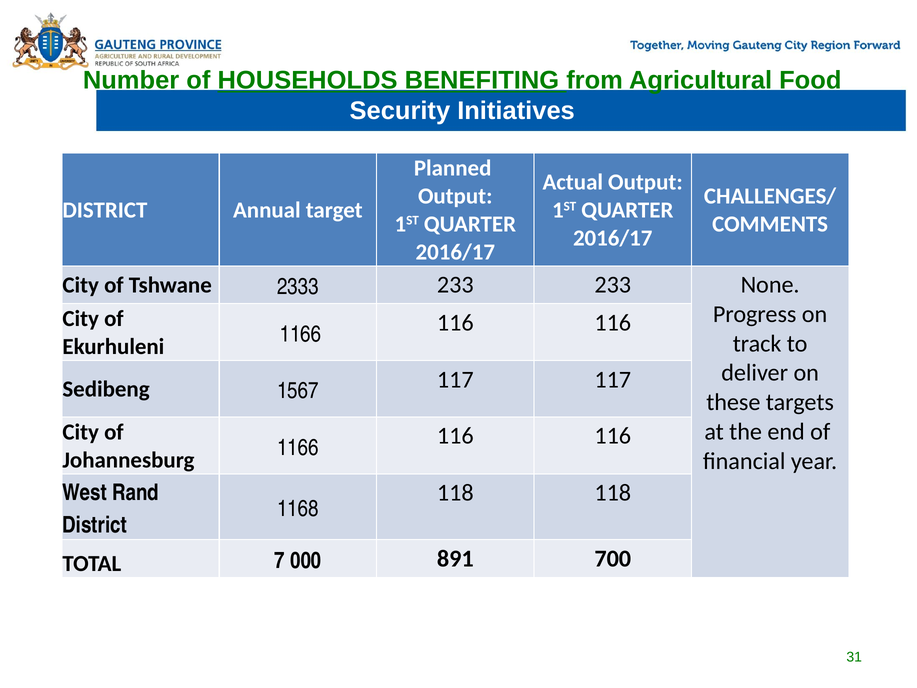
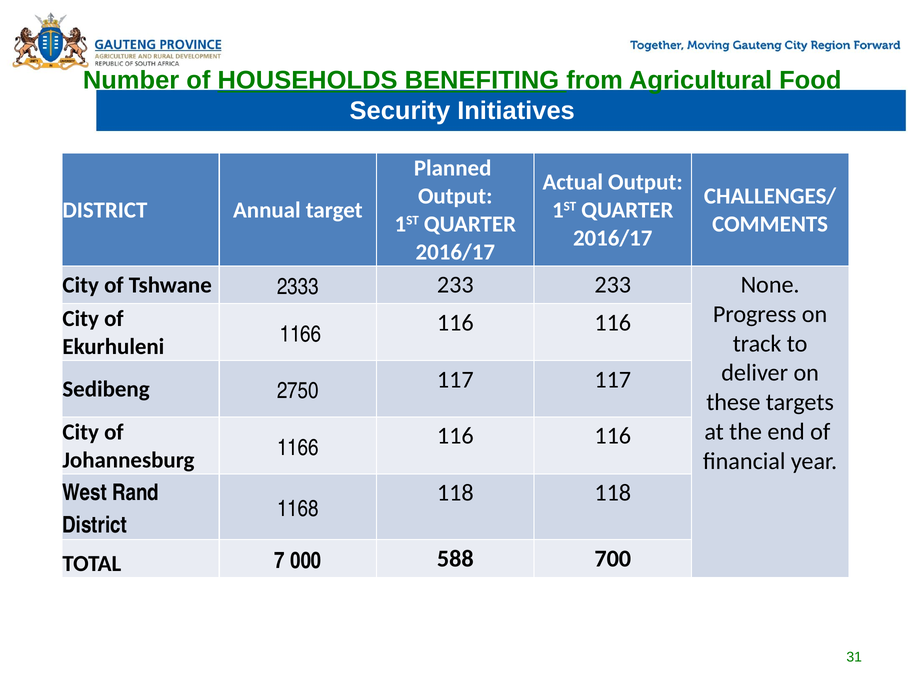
1567: 1567 -> 2750
891: 891 -> 588
